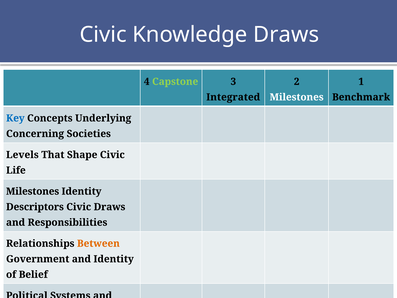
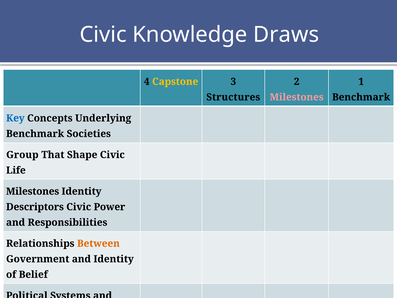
Capstone colour: light green -> yellow
Integrated: Integrated -> Structures
Milestones at (297, 97) colour: white -> pink
Concerning at (35, 134): Concerning -> Benchmark
Levels: Levels -> Group
Civic Draws: Draws -> Power
